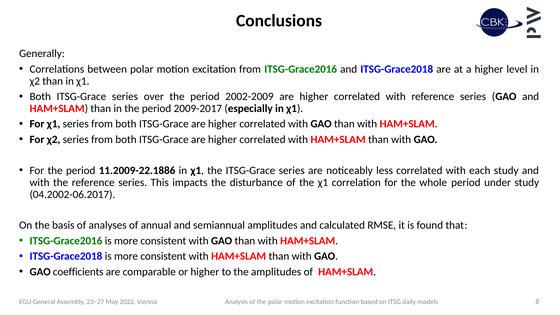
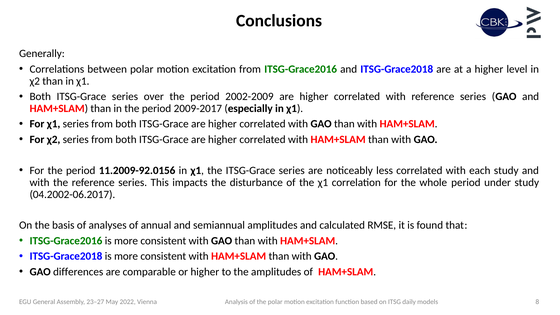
11.2009-22.1886: 11.2009-22.1886 -> 11.2009-92.0156
coefficients: coefficients -> differences
